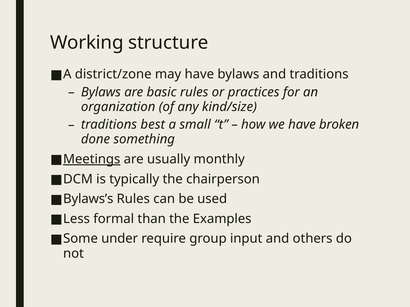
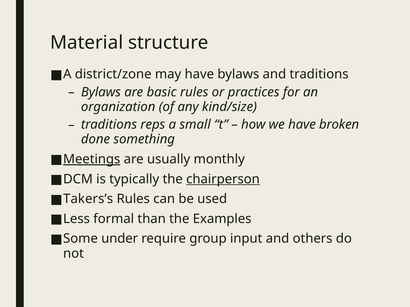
Working: Working -> Material
best: best -> reps
chairperson underline: none -> present
Bylaws’s: Bylaws’s -> Takers’s
